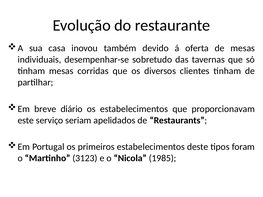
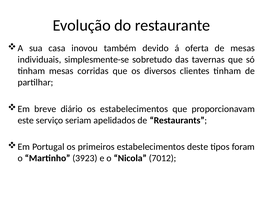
desempenhar-se: desempenhar-se -> simplesmente-se
3123: 3123 -> 3923
1985: 1985 -> 7012
